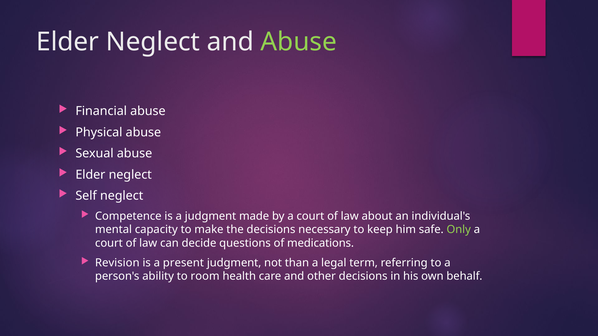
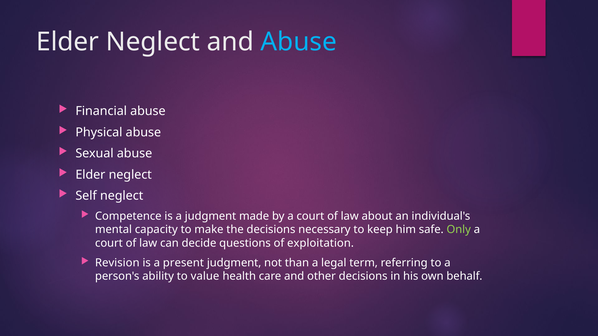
Abuse at (299, 42) colour: light green -> light blue
medications: medications -> exploitation
room: room -> value
